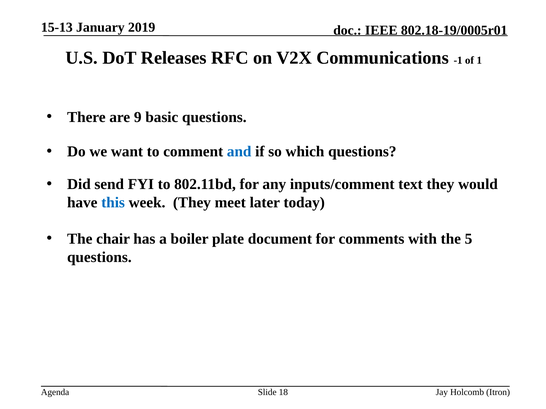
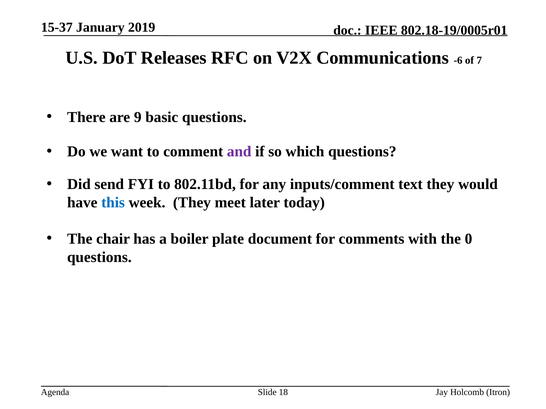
15-13: 15-13 -> 15-37
-1: -1 -> -6
1: 1 -> 7
and colour: blue -> purple
5: 5 -> 0
